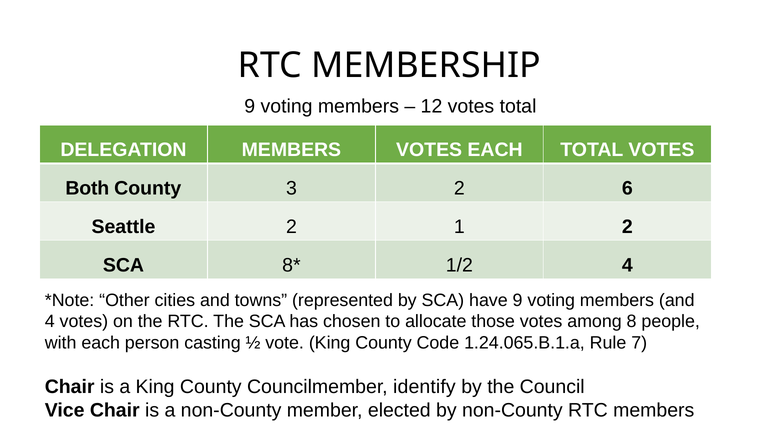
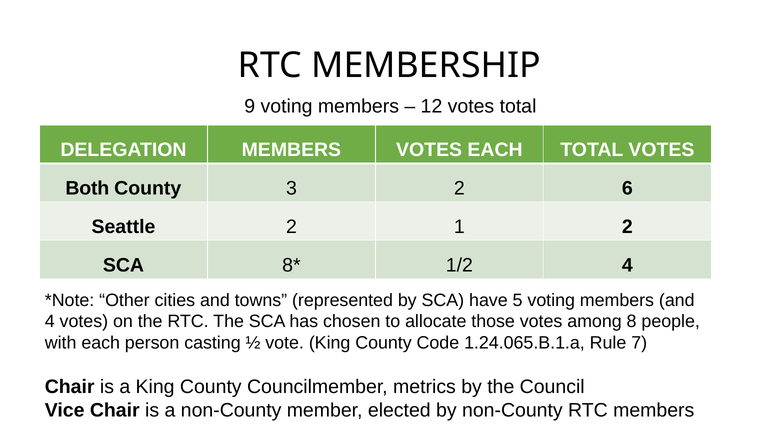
have 9: 9 -> 5
identify: identify -> metrics
